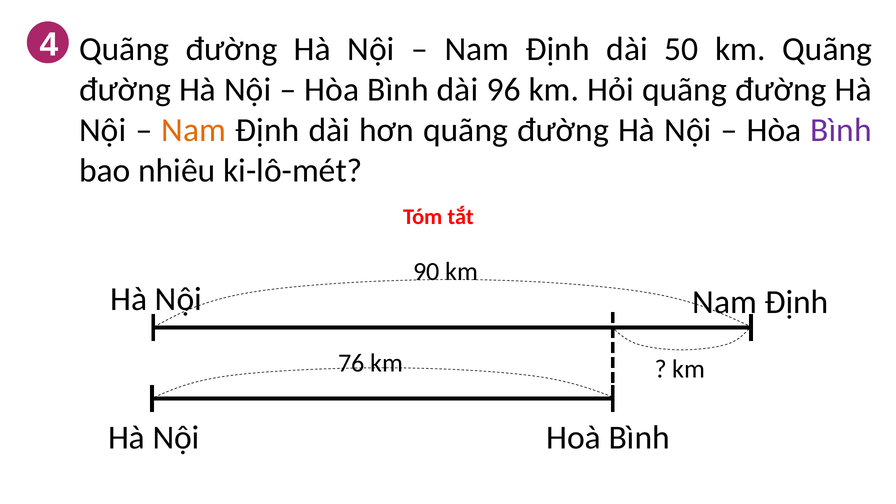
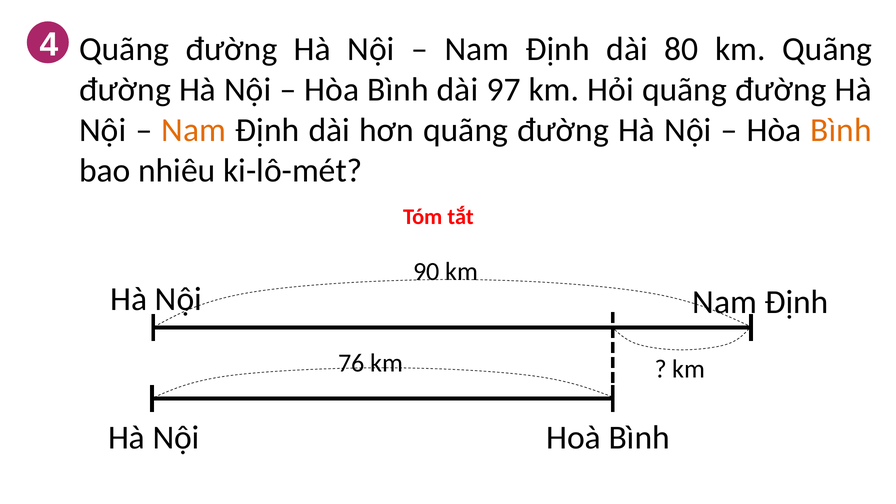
50: 50 -> 80
96: 96 -> 97
Bình at (841, 130) colour: purple -> orange
